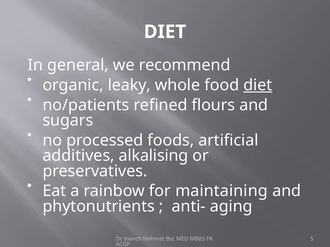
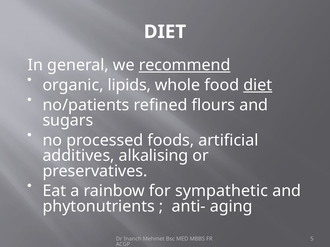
recommend underline: none -> present
leaky: leaky -> lipids
maintaining: maintaining -> sympathetic
